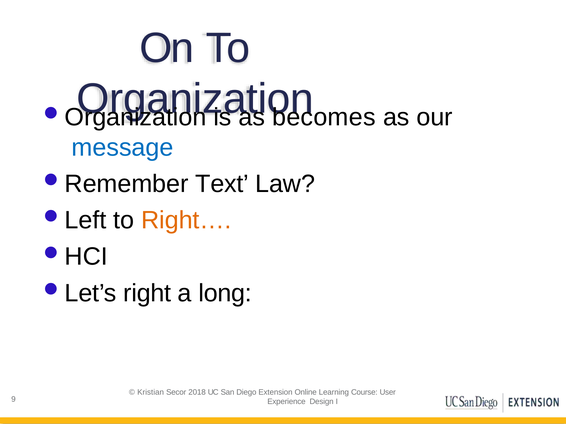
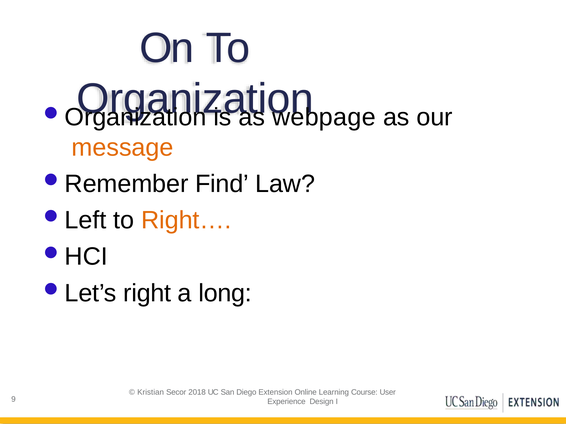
becomes: becomes -> webpage
message colour: blue -> orange
Text: Text -> Find
